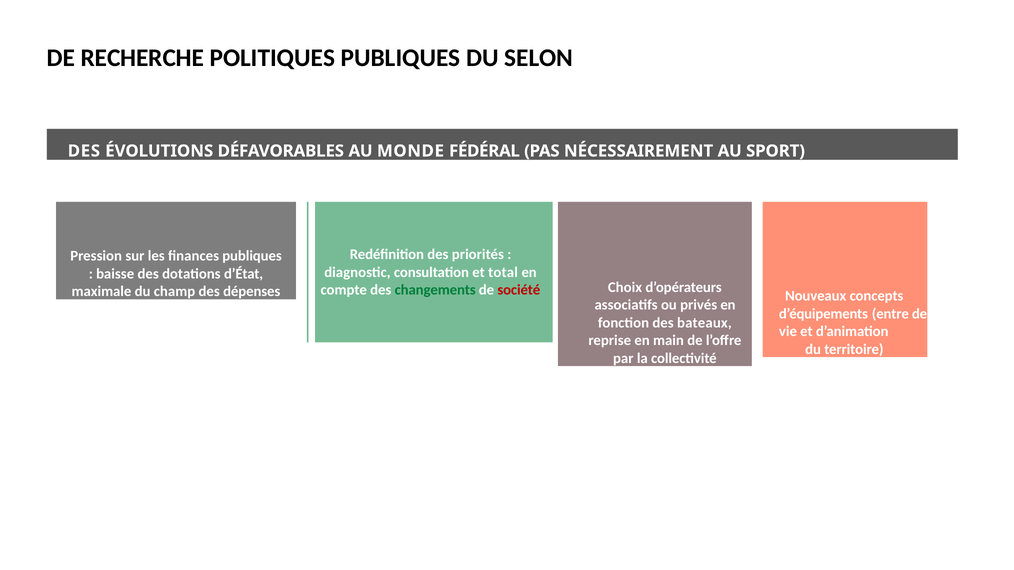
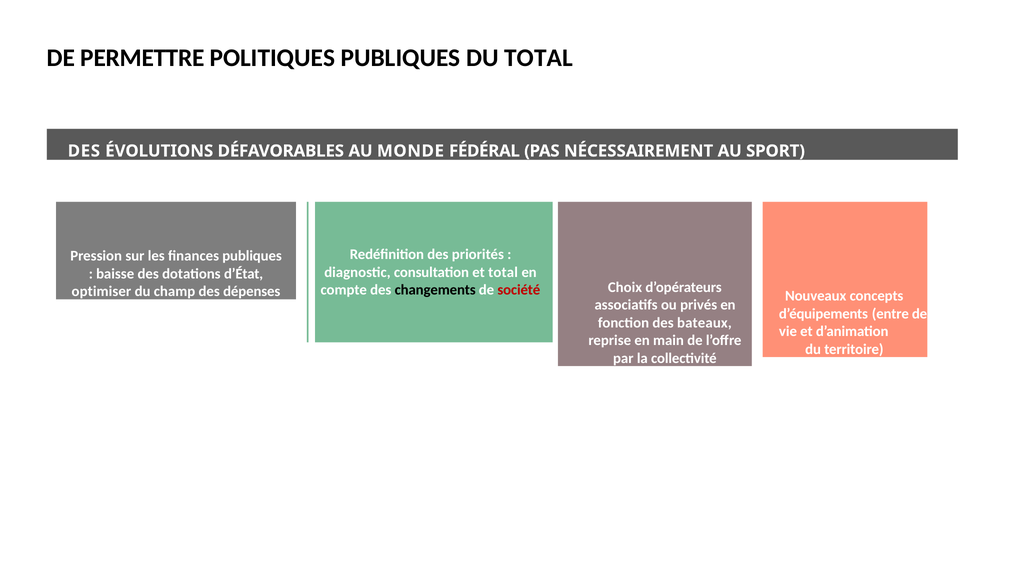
RECHERCHE: RECHERCHE -> PERMETTRE
DU SELON: SELON -> TOTAL
changements colour: green -> black
maximale: maximale -> optimiser
